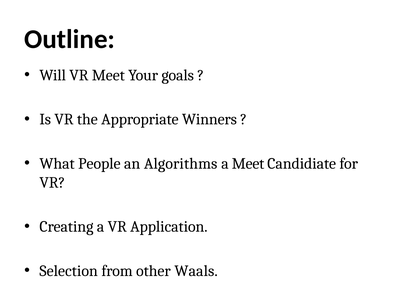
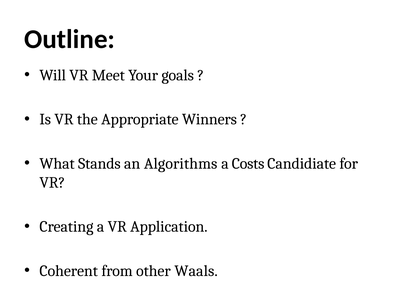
People: People -> Stands
a Meet: Meet -> Costs
Selection: Selection -> Coherent
